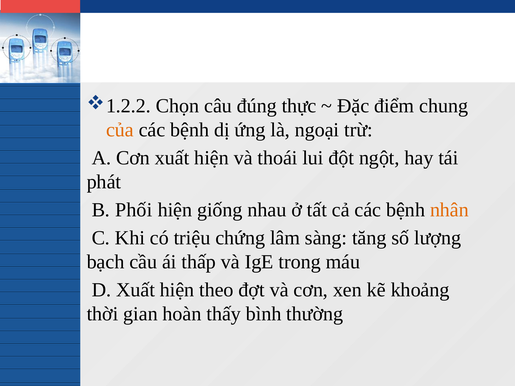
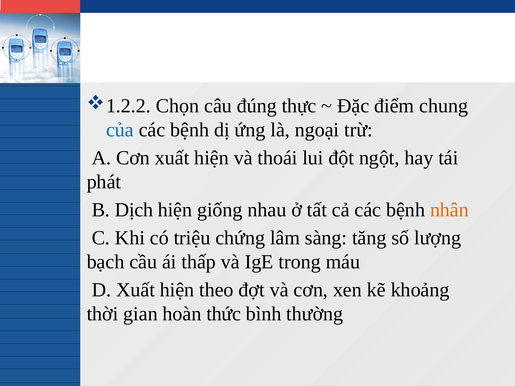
của colour: orange -> blue
Phối: Phối -> Dịch
thấy: thấy -> thức
